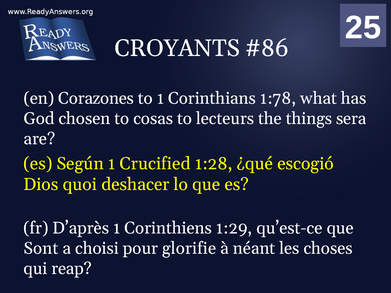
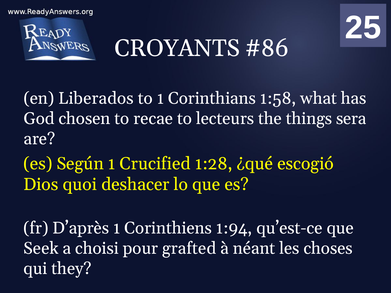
Corazones: Corazones -> Liberados
1:78: 1:78 -> 1:58
cosas: cosas -> recae
1:29: 1:29 -> 1:94
Sont: Sont -> Seek
glorifie: glorifie -> grafted
reap: reap -> they
